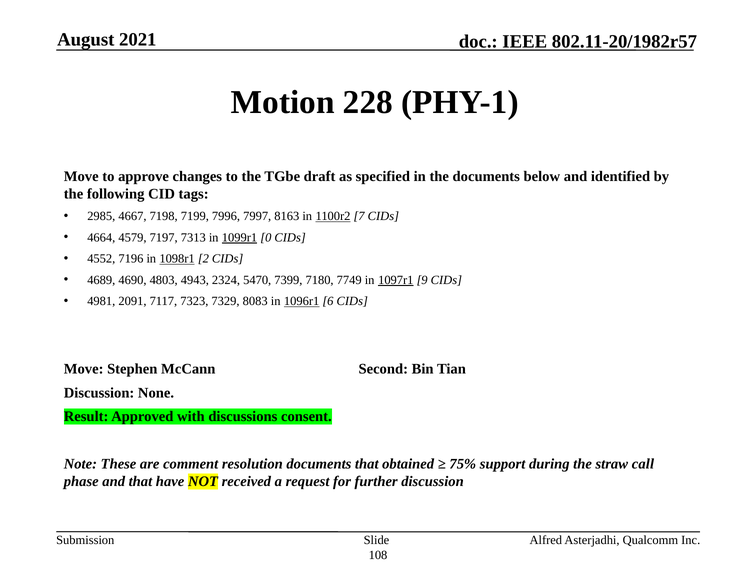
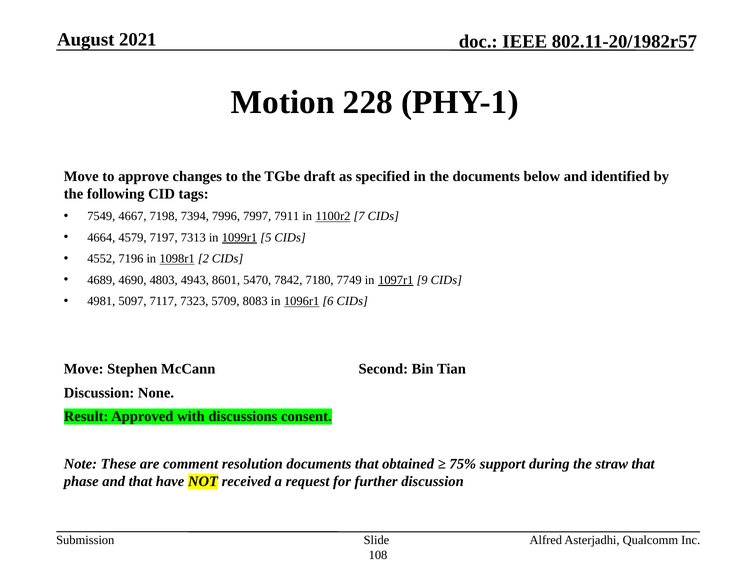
2985: 2985 -> 7549
7199: 7199 -> 7394
8163: 8163 -> 7911
0: 0 -> 5
2324: 2324 -> 8601
7399: 7399 -> 7842
2091: 2091 -> 5097
7329: 7329 -> 5709
straw call: call -> that
